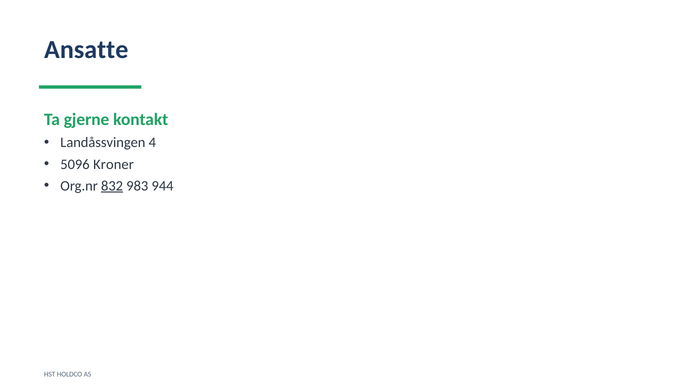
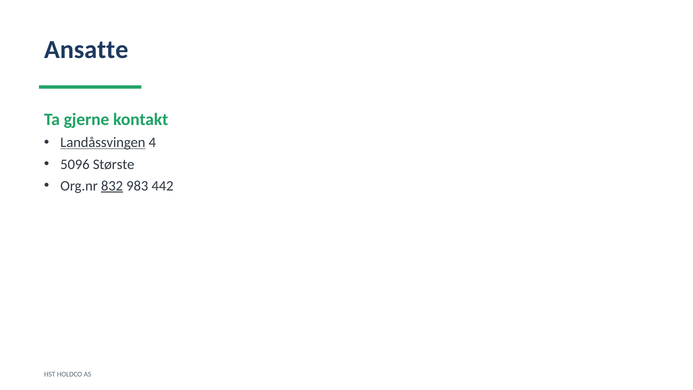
Landåssvingen underline: none -> present
Kroner: Kroner -> Største
944: 944 -> 442
